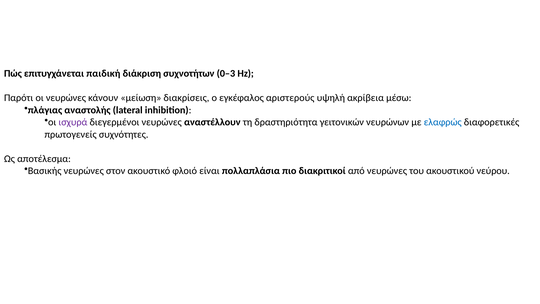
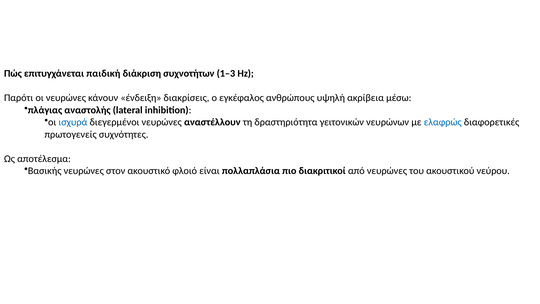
0–3: 0–3 -> 1–3
μείωση: μείωση -> ένδειξη
αριστερούς: αριστερούς -> ανθρώπους
ισχυρά colour: purple -> blue
